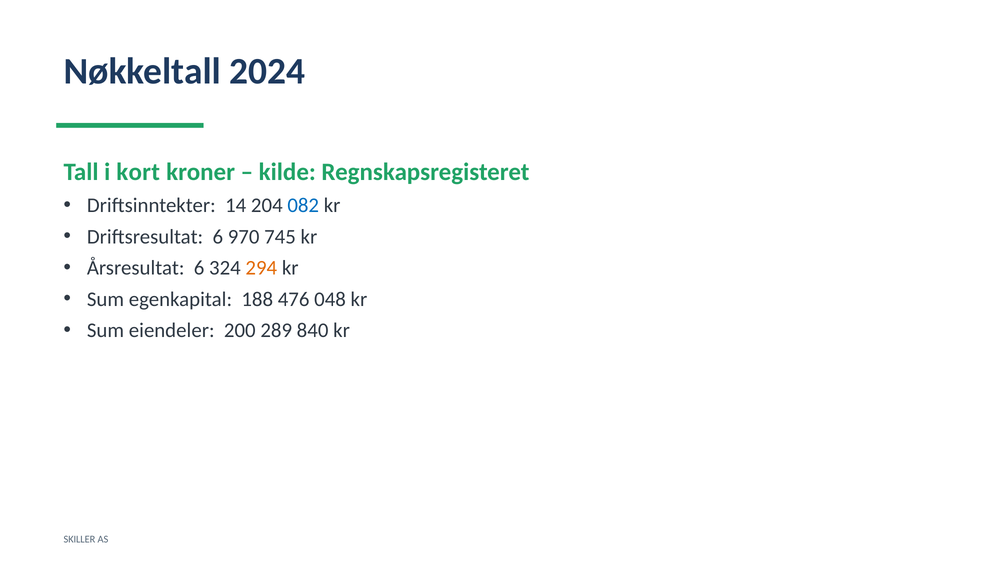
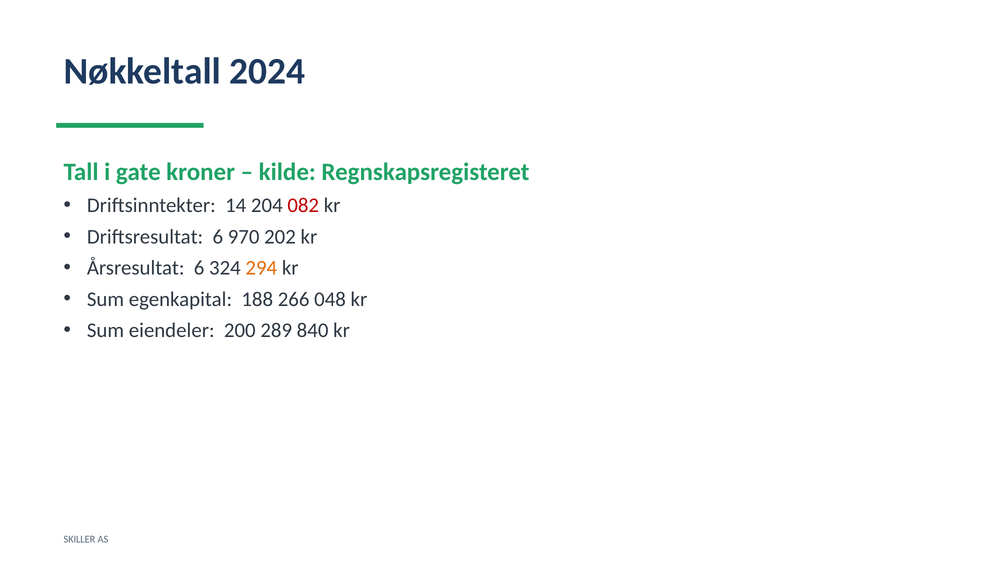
kort: kort -> gate
082 colour: blue -> red
745: 745 -> 202
476: 476 -> 266
